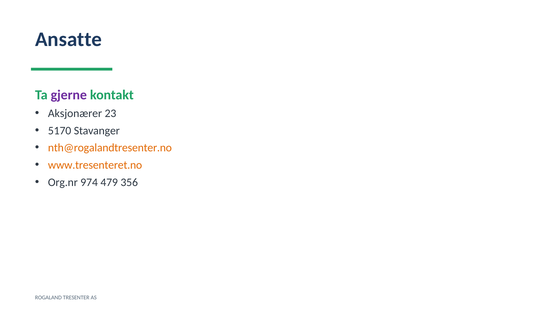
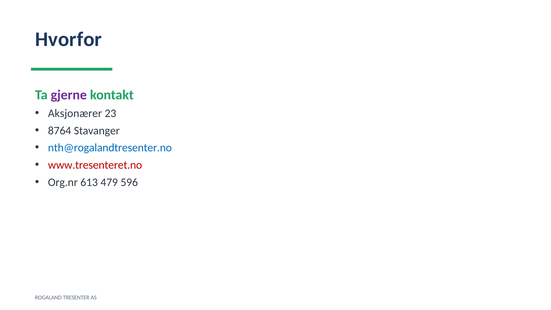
Ansatte: Ansatte -> Hvorfor
5170: 5170 -> 8764
nth@rogalandtresenter.no colour: orange -> blue
www.tresenteret.no colour: orange -> red
974: 974 -> 613
356: 356 -> 596
